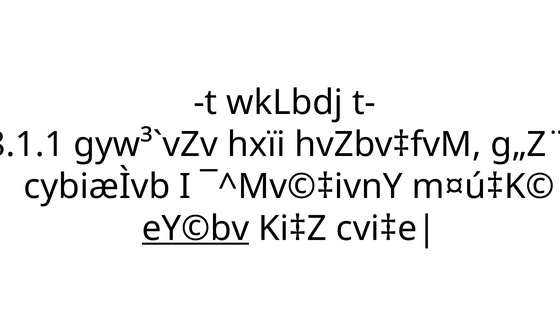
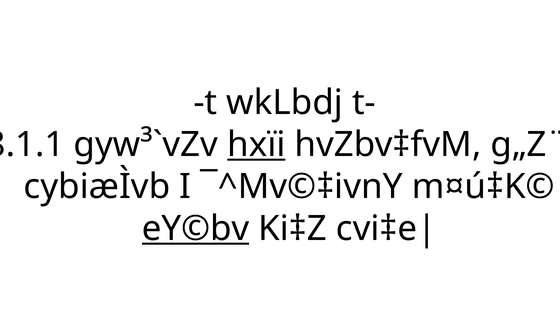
hxïi underline: none -> present
